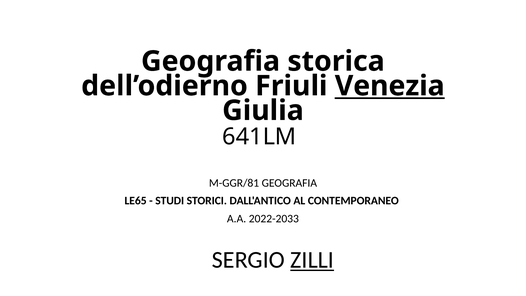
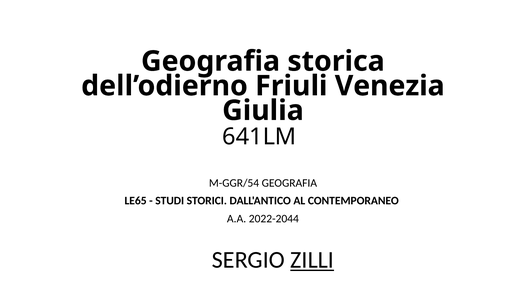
Venezia underline: present -> none
M-GGR/81: M-GGR/81 -> M-GGR/54
2022-2033: 2022-2033 -> 2022-2044
